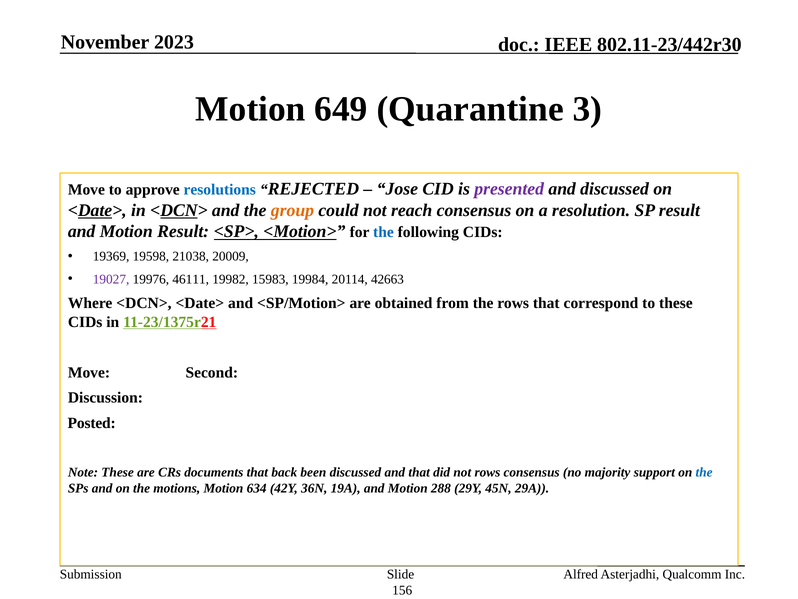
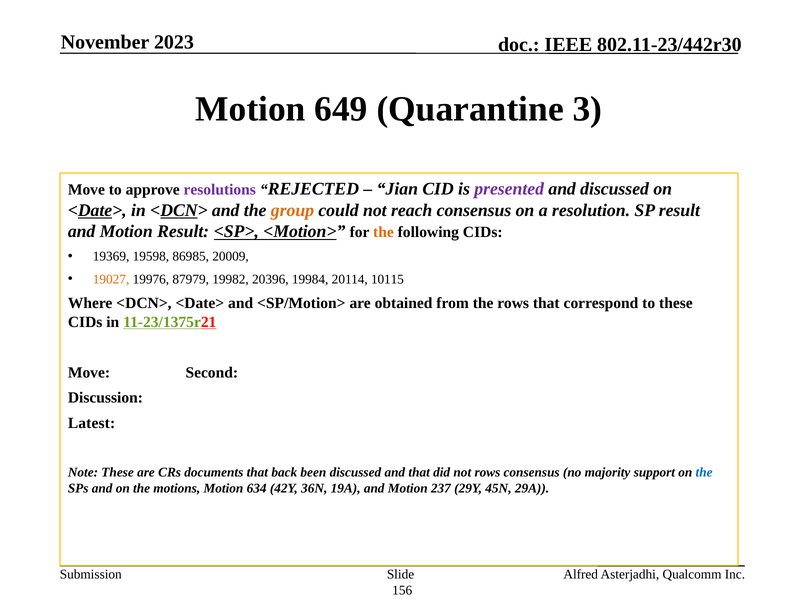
resolutions colour: blue -> purple
Jose: Jose -> Jian
the at (383, 232) colour: blue -> orange
21038: 21038 -> 86985
19027 colour: purple -> orange
46111: 46111 -> 87979
15983: 15983 -> 20396
42663: 42663 -> 10115
Posted: Posted -> Latest
288: 288 -> 237
